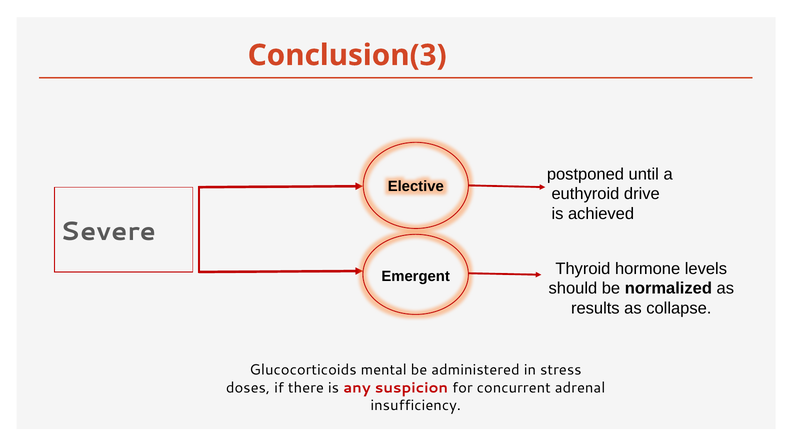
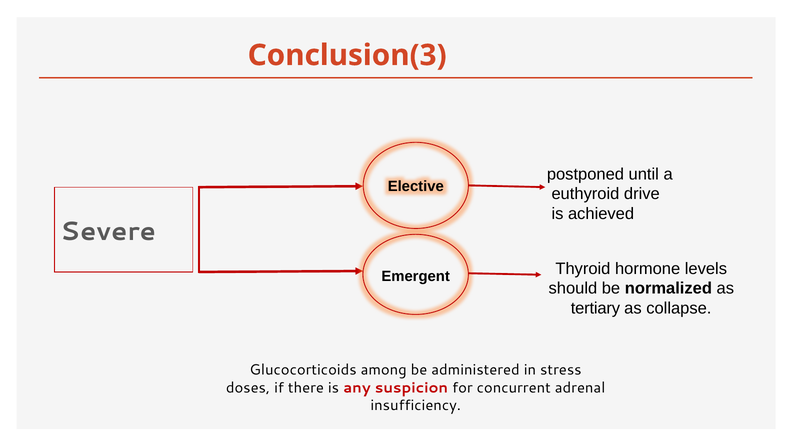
results: results -> tertiary
mental: mental -> among
